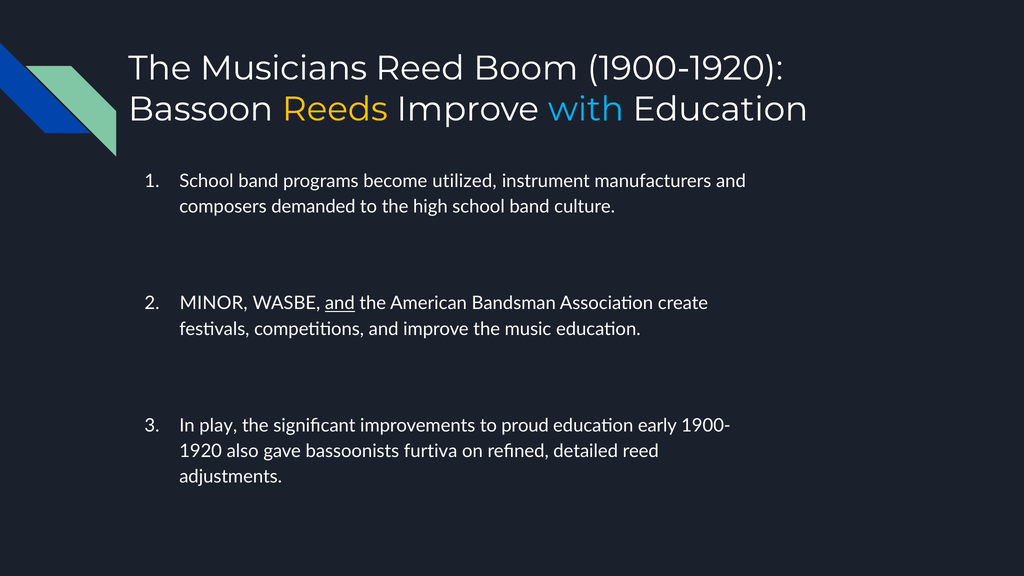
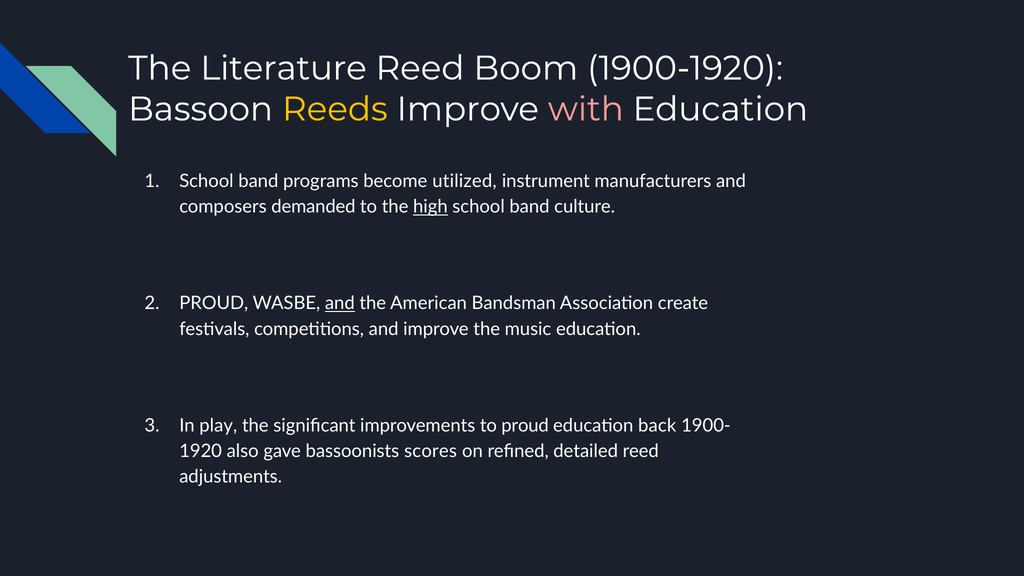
Musicians: Musicians -> Literature
with colour: light blue -> pink
high underline: none -> present
MINOR at (214, 303): MINOR -> PROUD
early: early -> back
furtiva: furtiva -> scores
